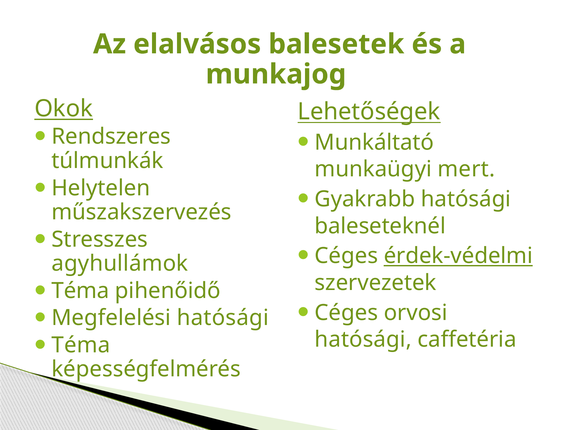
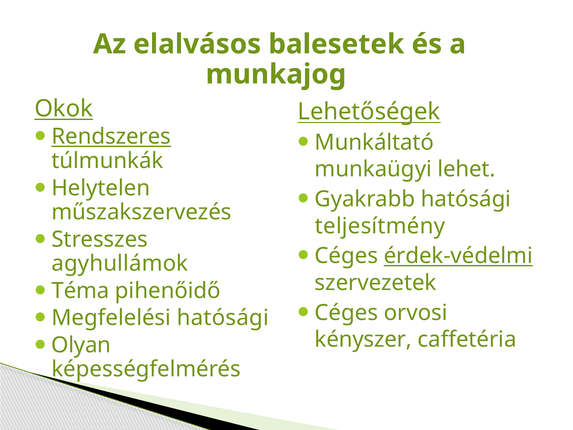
Rendszeres underline: none -> present
mert: mert -> lehet
baleseteknél: baleseteknél -> teljesítmény
Téma at (81, 345): Téma -> Olyan
hatósági at (363, 339): hatósági -> kényszer
